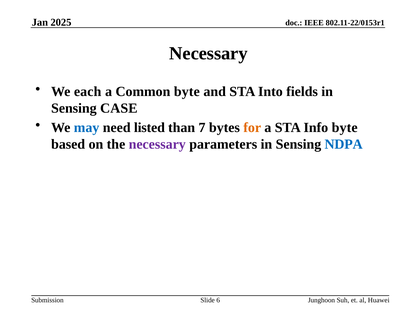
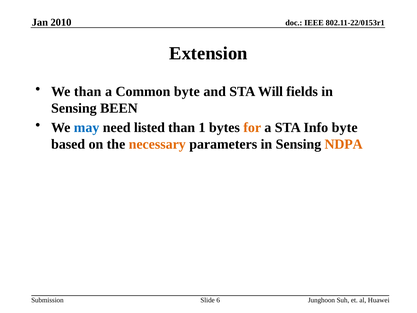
2025: 2025 -> 2010
Necessary at (209, 53): Necessary -> Extension
We each: each -> than
Into: Into -> Will
CASE: CASE -> BEEN
7: 7 -> 1
necessary at (157, 144) colour: purple -> orange
NDPA colour: blue -> orange
